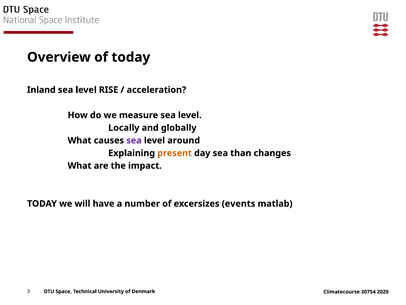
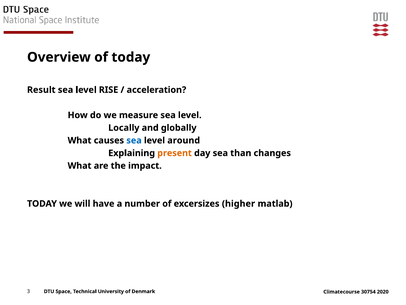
Inland: Inland -> Result
sea at (134, 140) colour: purple -> blue
events: events -> higher
